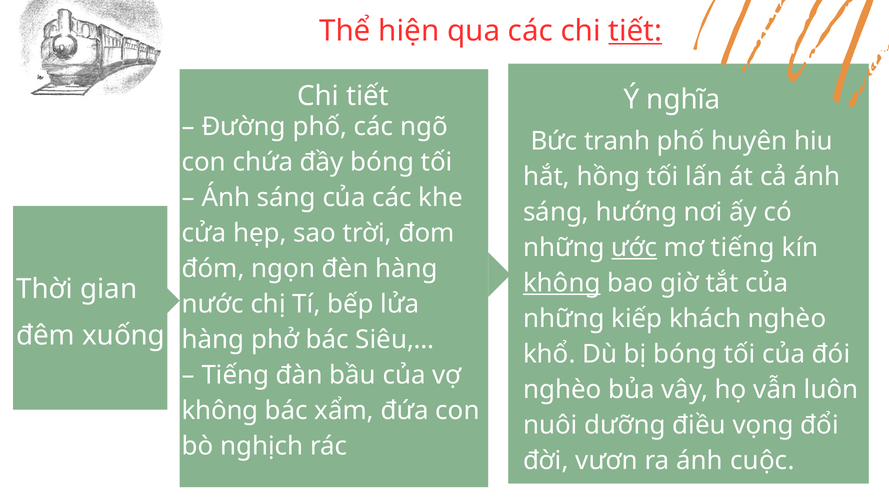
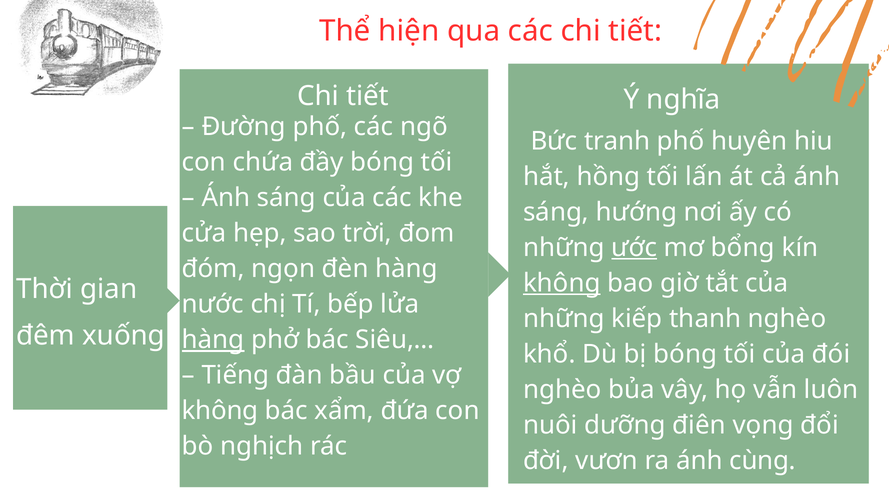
tiết at (635, 31) underline: present -> none
mơ tiếng: tiếng -> bổng
khách: khách -> thanh
hàng at (213, 340) underline: none -> present
điều: điều -> điên
cuộc: cuộc -> cùng
